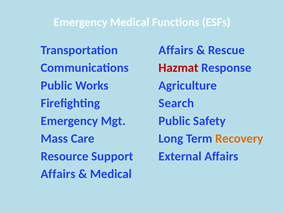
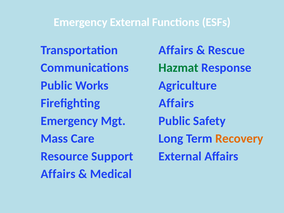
Emergency Medical: Medical -> External
Hazmat colour: red -> green
Search at (176, 103): Search -> Affairs
